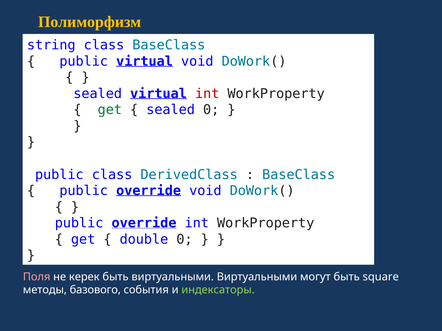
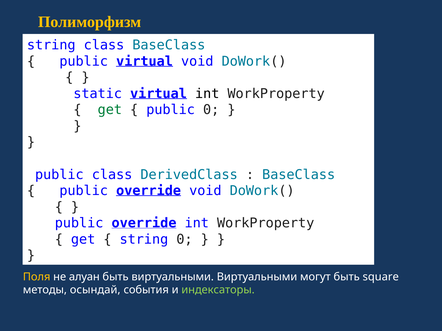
sealed at (98, 94): sealed -> static
int at (207, 94) colour: red -> black
sealed at (171, 110): sealed -> public
double at (144, 240): double -> string
Поля colour: pink -> yellow
керек: керек -> алуан
базового: базового -> осындай
